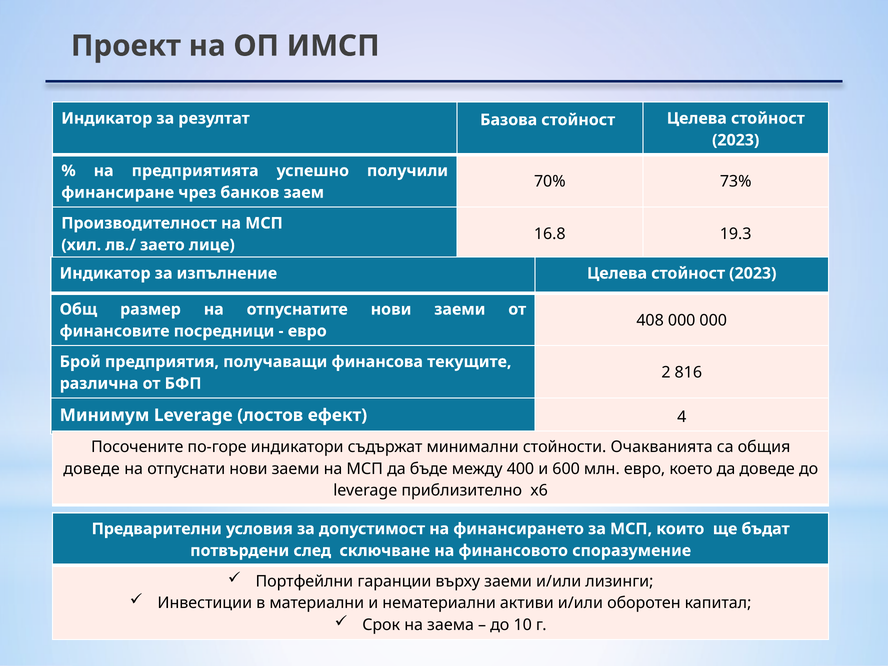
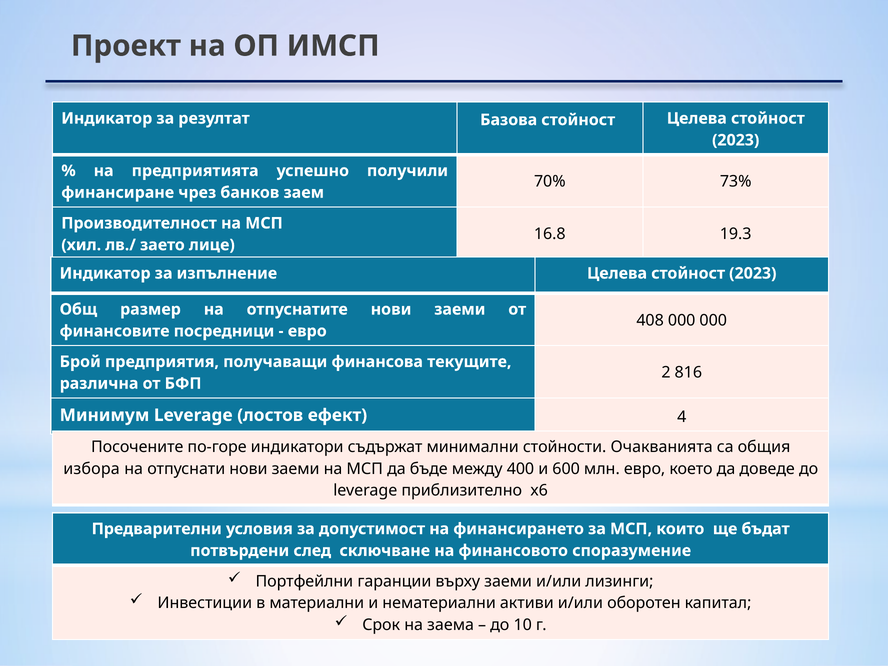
доведе at (92, 469): доведе -> избора
